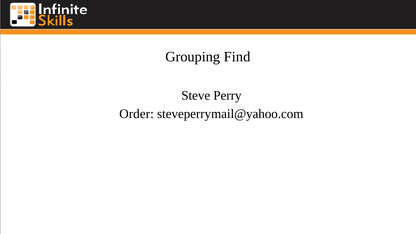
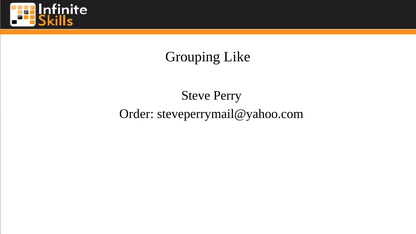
Find: Find -> Like
